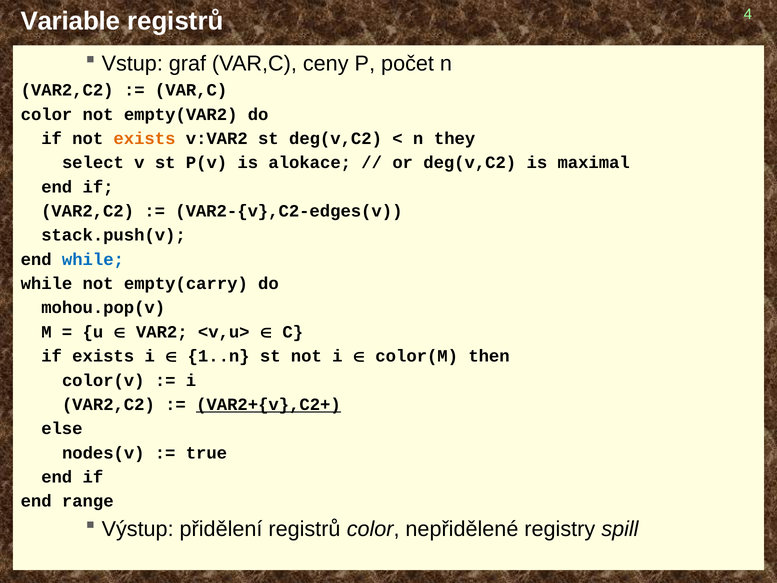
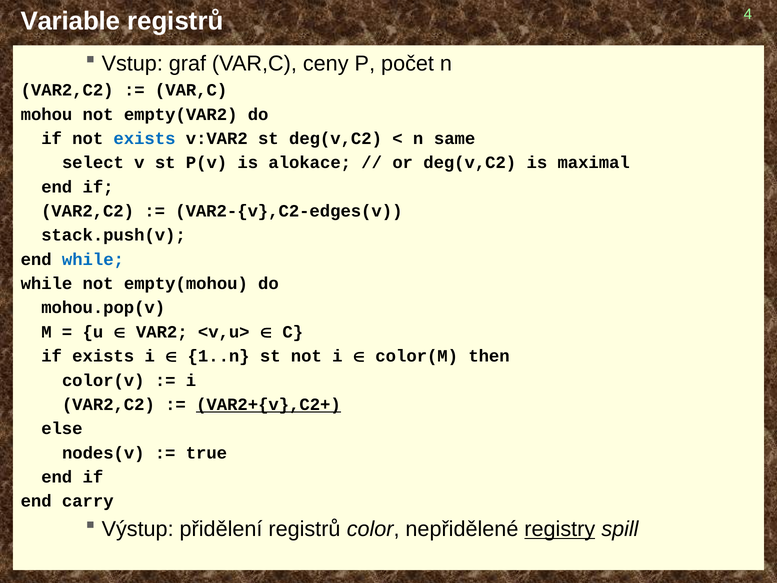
color at (47, 114): color -> mohou
exists at (144, 138) colour: orange -> blue
they: they -> same
empty(carry: empty(carry -> empty(mohou
range: range -> carry
registry underline: none -> present
